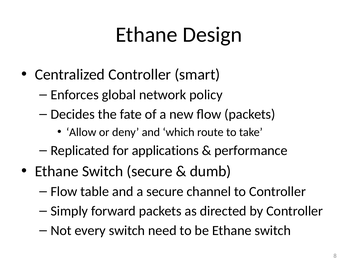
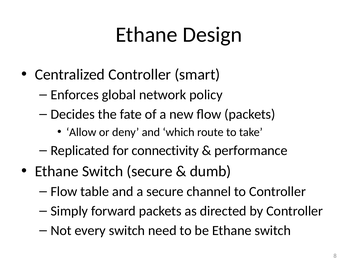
applications: applications -> connectivity
